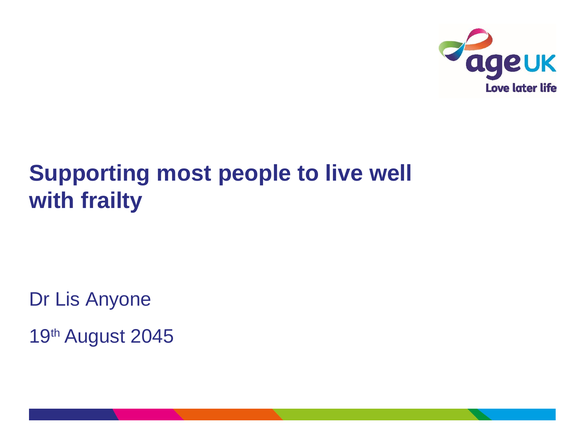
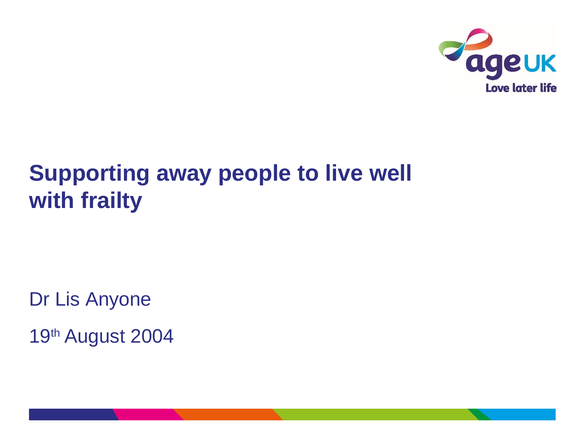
most: most -> away
2045: 2045 -> 2004
